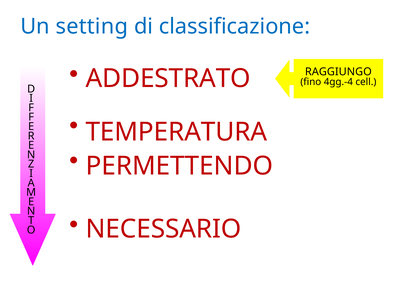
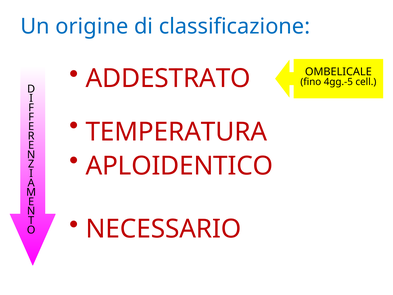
setting: setting -> origine
RAGGIUNGO: RAGGIUNGO -> OMBELICALE
4gg.-4: 4gg.-4 -> 4gg.-5
PERMETTENDO: PERMETTENDO -> APLOIDENTICO
